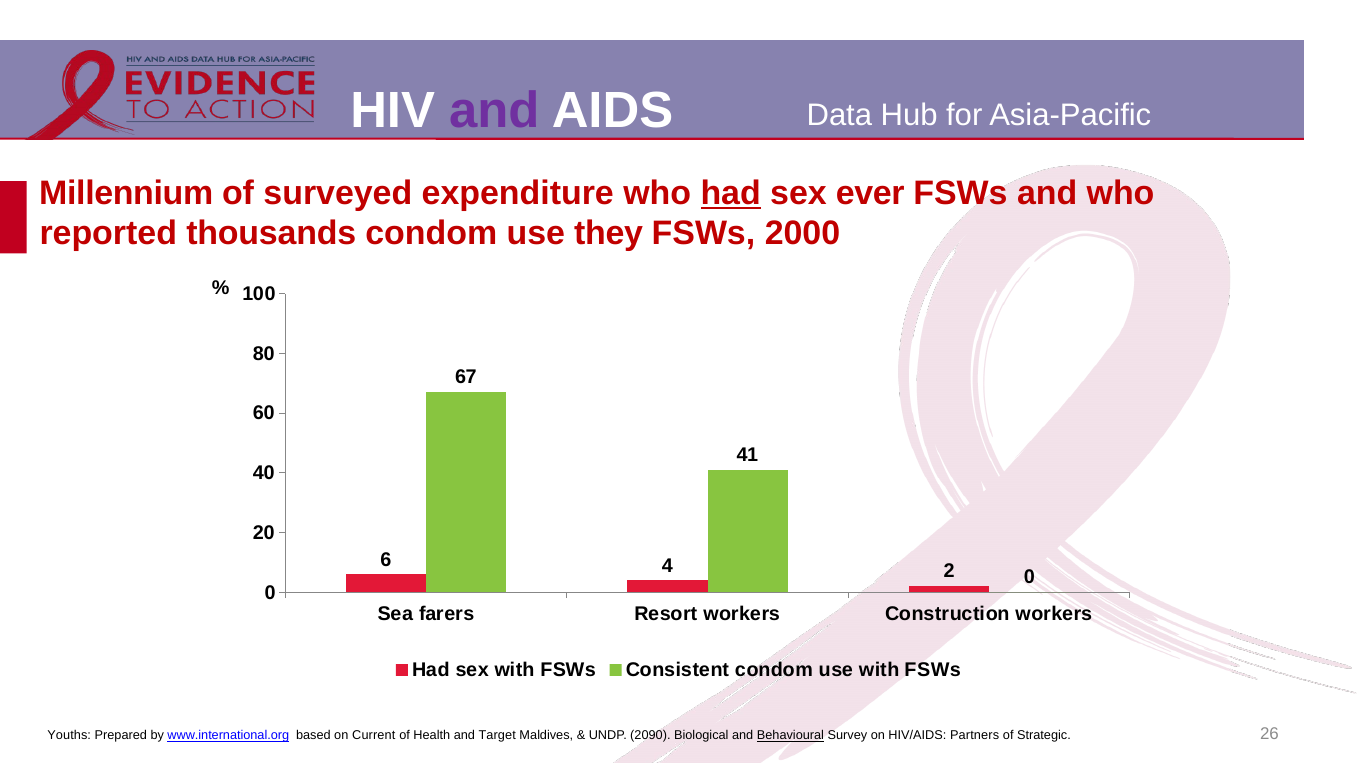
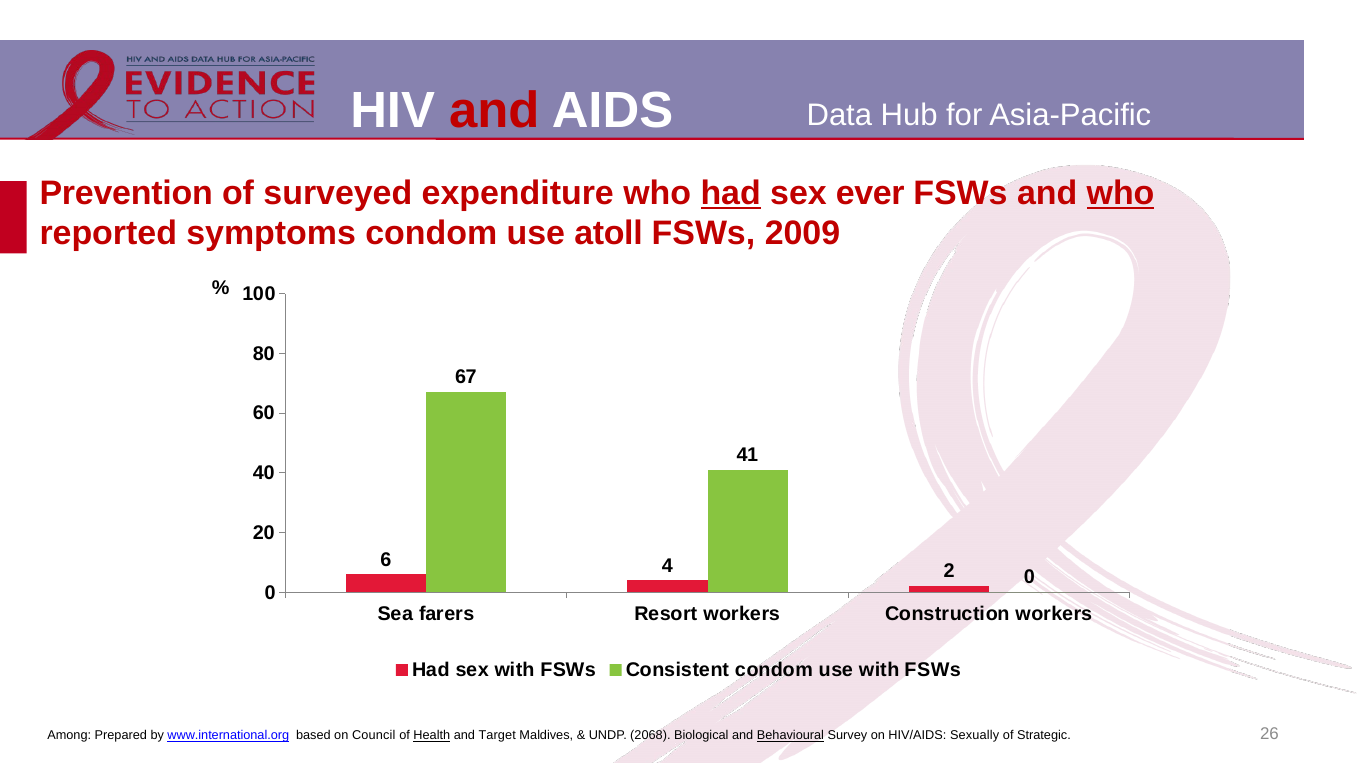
and at (494, 111) colour: purple -> red
Millennium: Millennium -> Prevention
who at (1121, 193) underline: none -> present
thousands: thousands -> symptoms
they: they -> atoll
2000: 2000 -> 2009
Youths: Youths -> Among
Current: Current -> Council
Health underline: none -> present
2090: 2090 -> 2068
Partners: Partners -> Sexually
